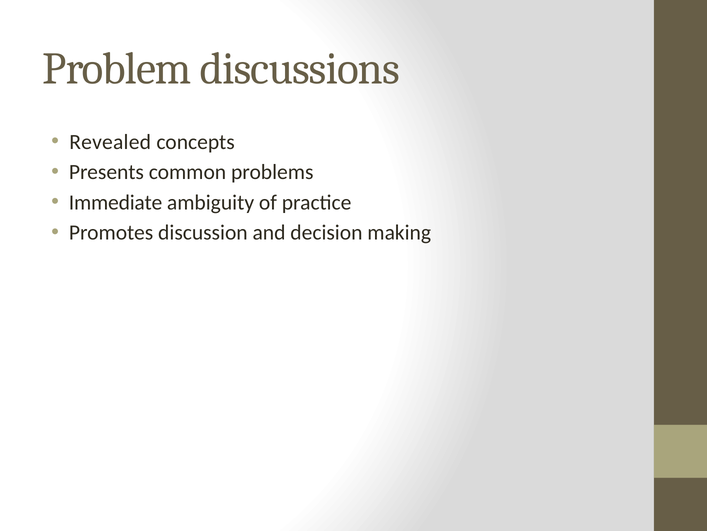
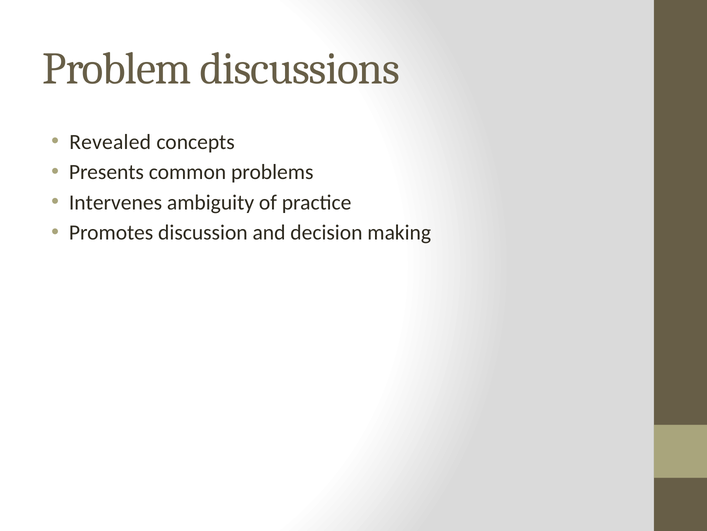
Immediate: Immediate -> Intervenes
